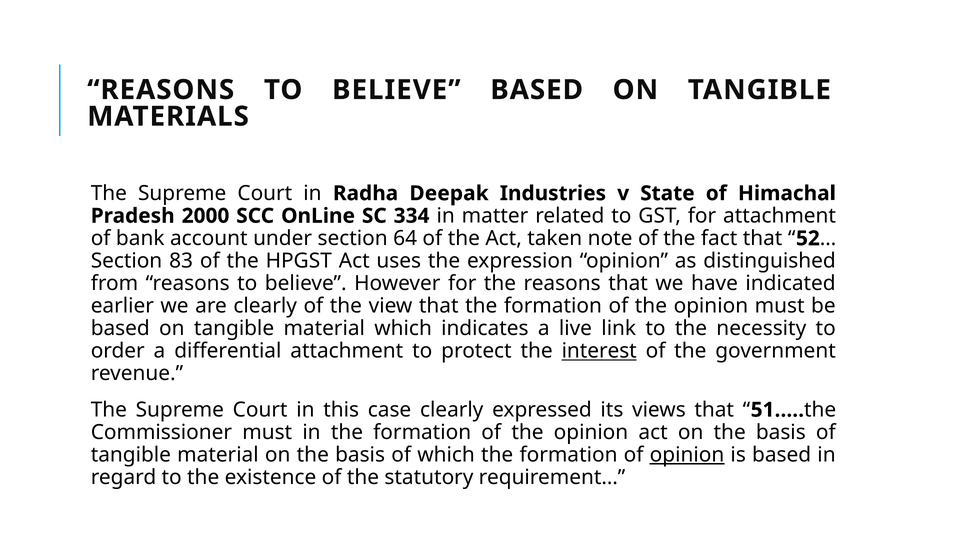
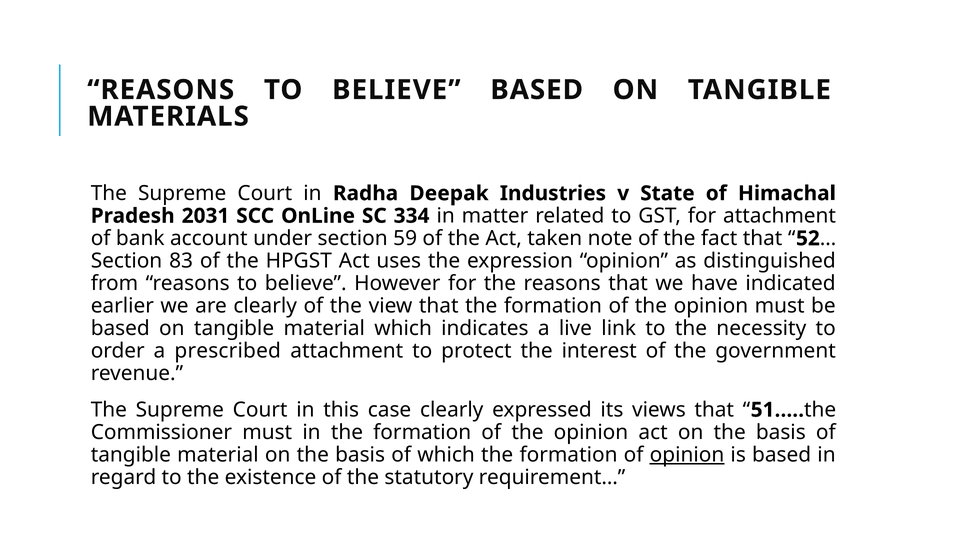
2000: 2000 -> 2031
64: 64 -> 59
differential: differential -> prescribed
interest underline: present -> none
